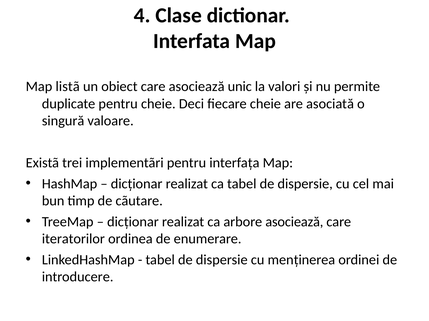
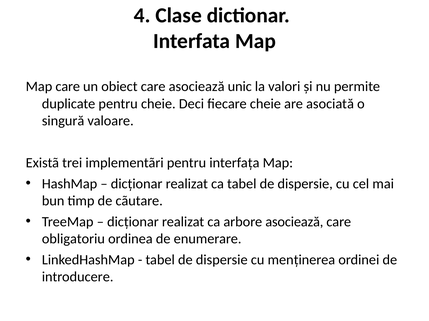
Map listã: listã -> care
iteratorilor: iteratorilor -> obligatoriu
